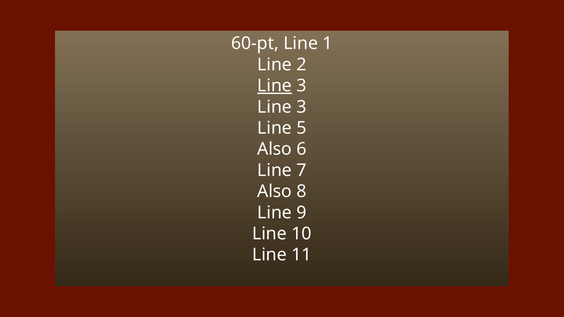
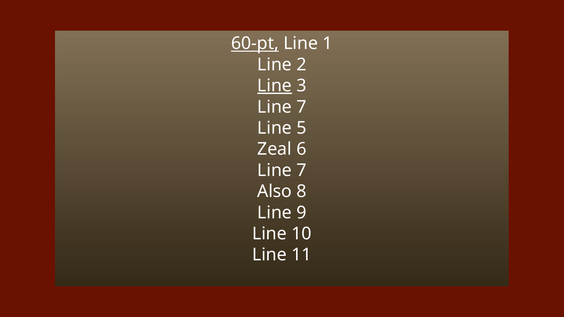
60-pt underline: none -> present
3 at (301, 107): 3 -> 7
Also at (275, 149): Also -> Zeal
